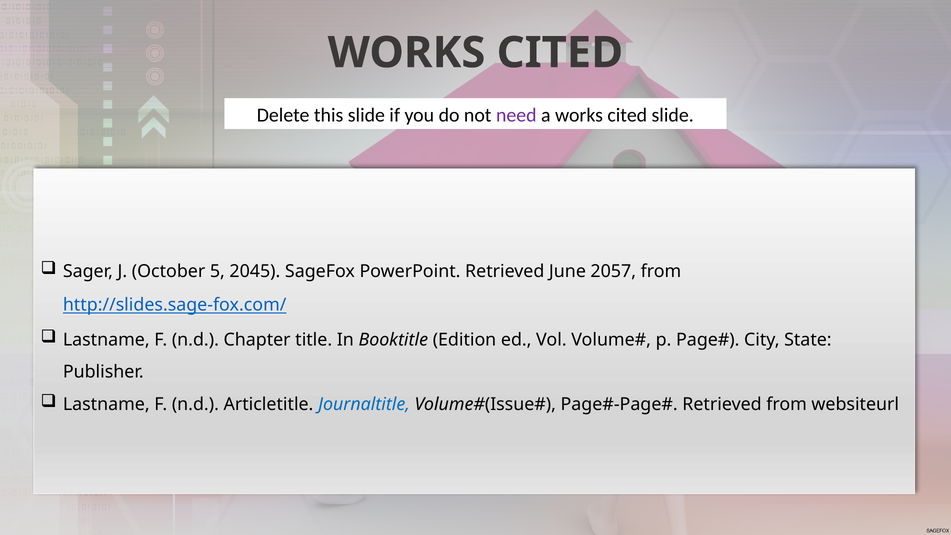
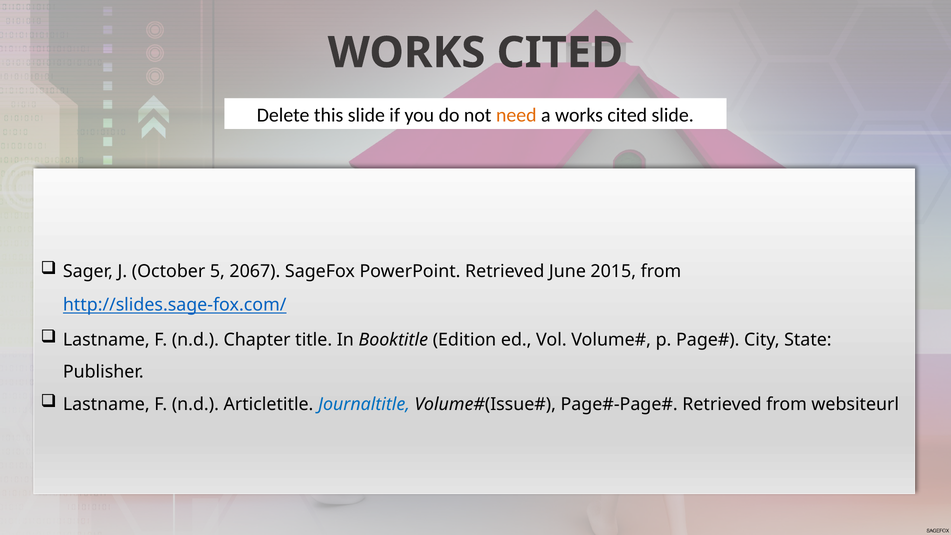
need colour: purple -> orange
2045: 2045 -> 2067
2057: 2057 -> 2015
